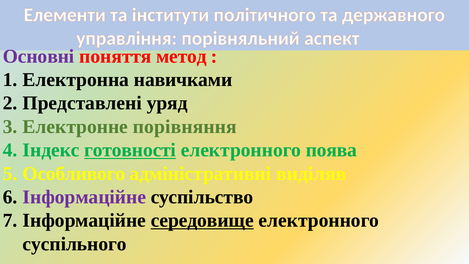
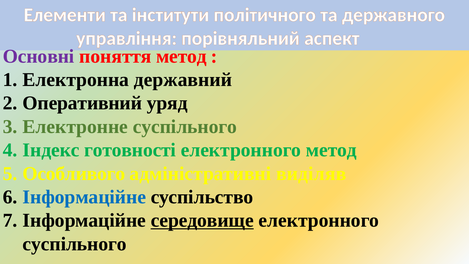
навичками: навичками -> державний
Представлені: Представлені -> Оперативний
Електронне порівняння: порівняння -> суспільного
готовності underline: present -> none
електронного поява: поява -> метод
Інформаційне at (84, 197) colour: purple -> blue
